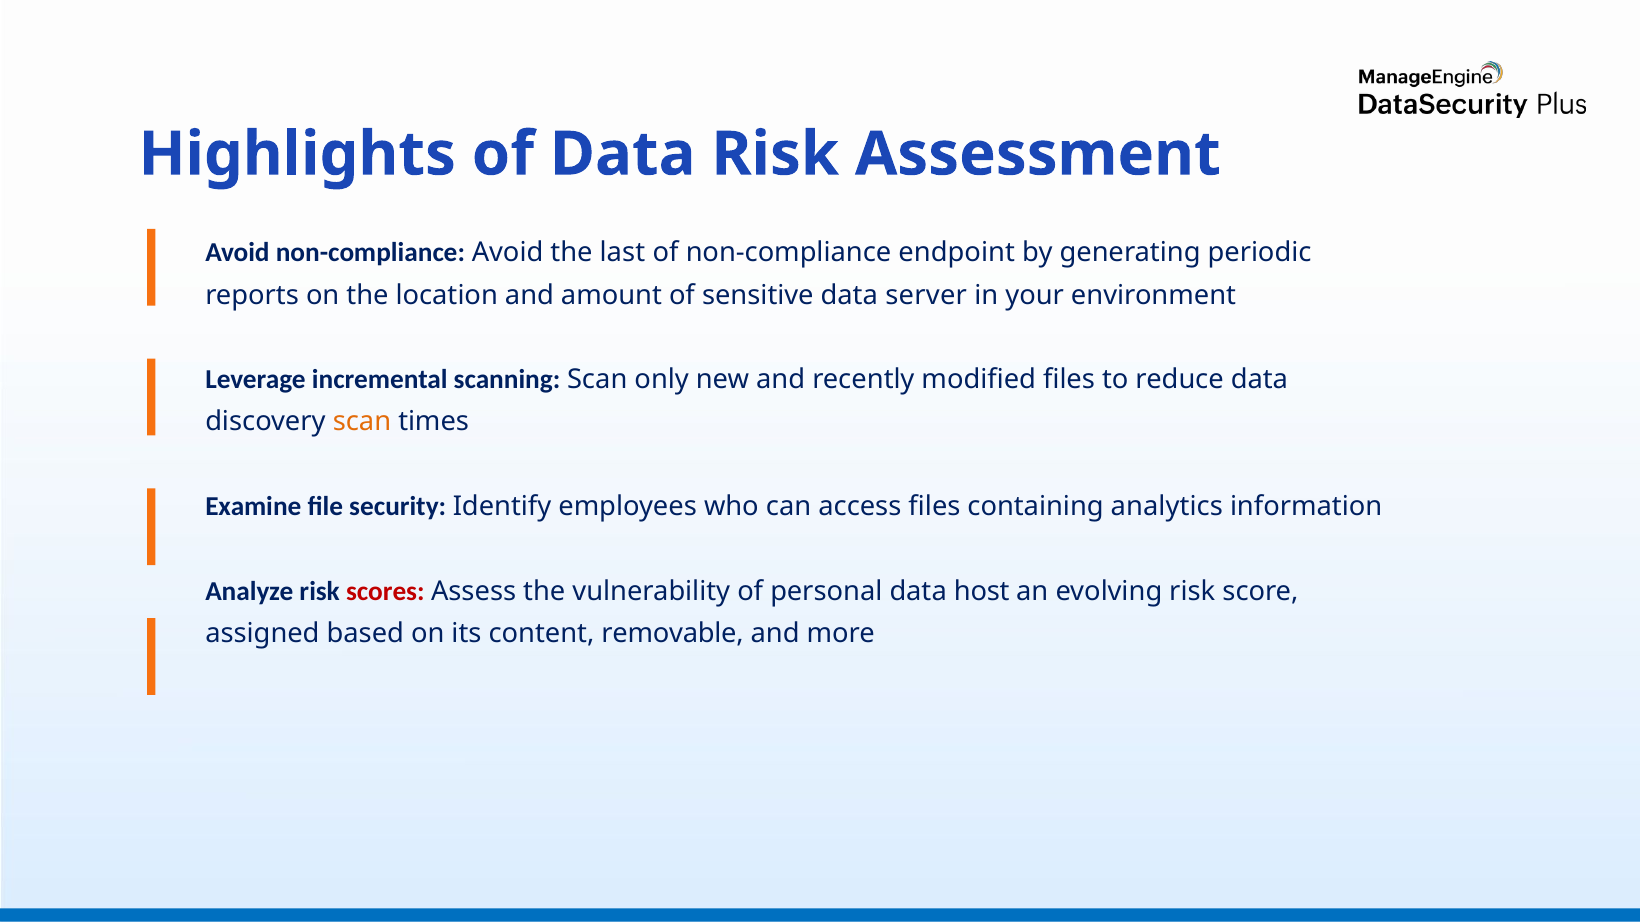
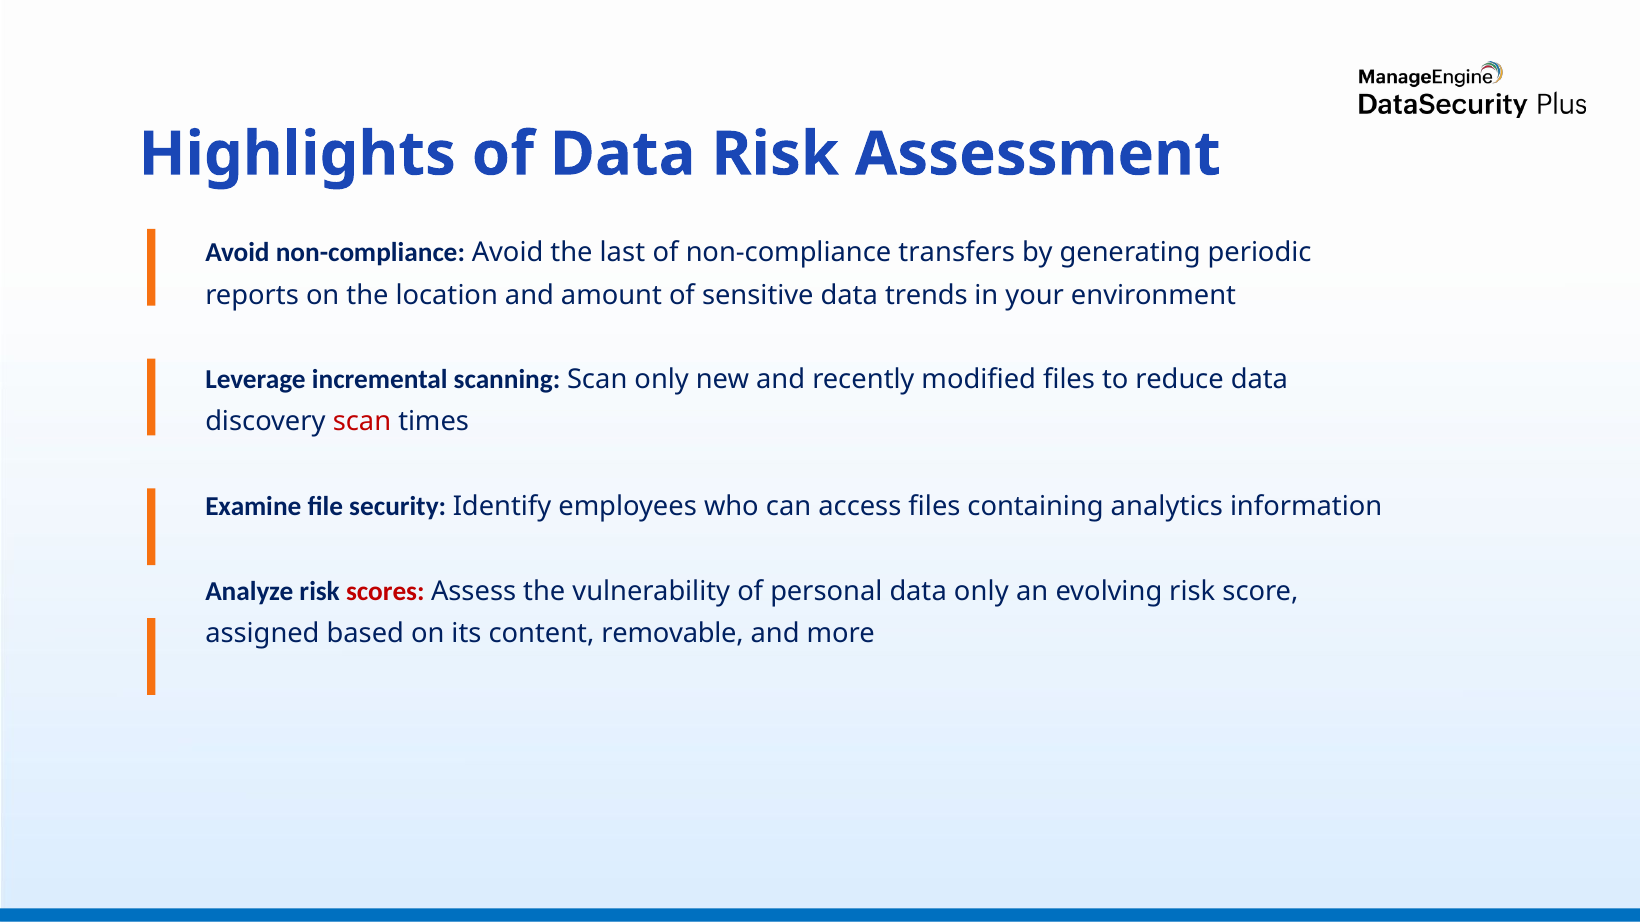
endpoint: endpoint -> transfers
server: server -> trends
scan at (362, 422) colour: orange -> red
data host: host -> only
